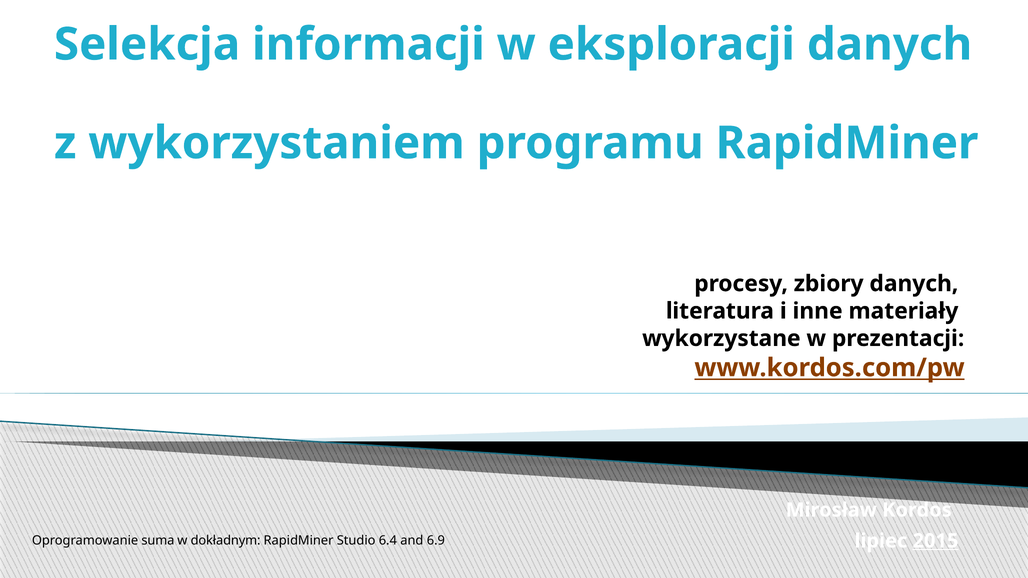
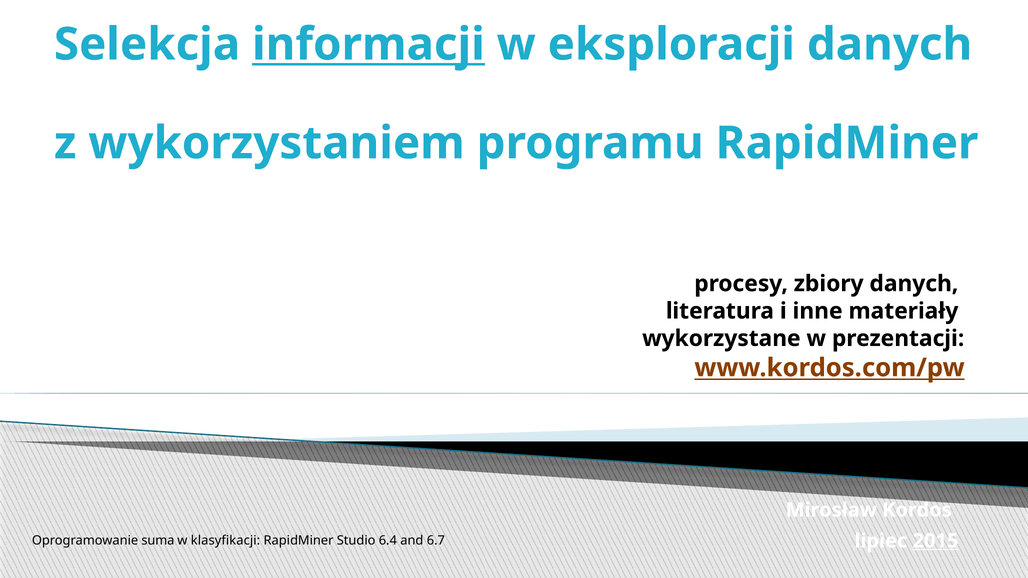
informacji underline: none -> present
dokładnym: dokładnym -> klasyfikacji
6.9: 6.9 -> 6.7
